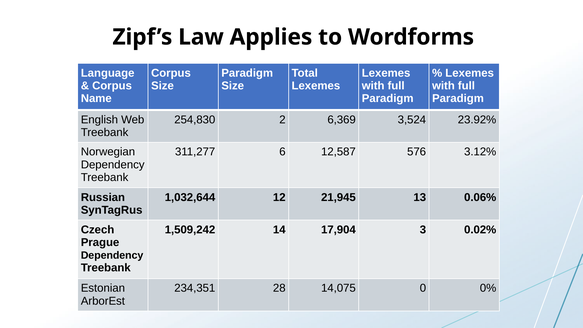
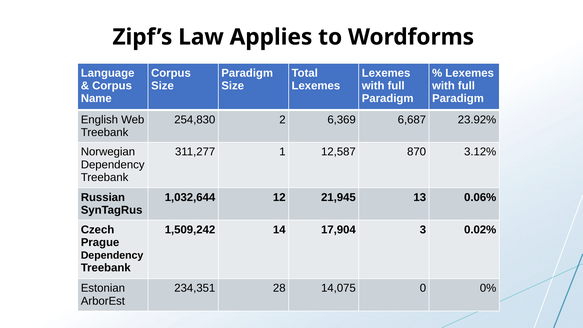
3,524: 3,524 -> 6,687
6: 6 -> 1
576: 576 -> 870
